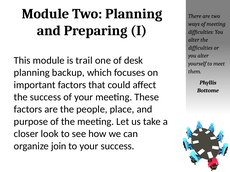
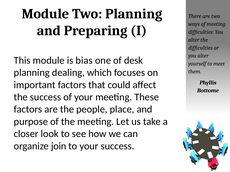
trail: trail -> bias
backup: backup -> dealing
